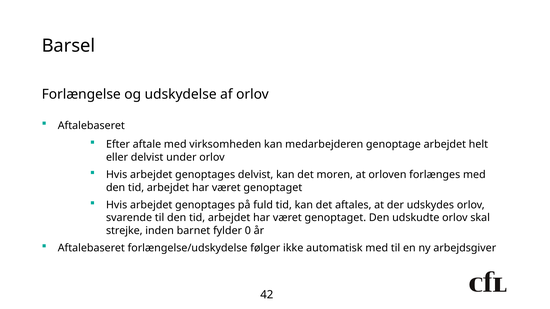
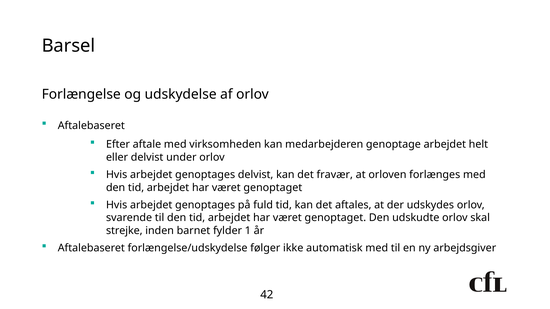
moren: moren -> fravær
0: 0 -> 1
